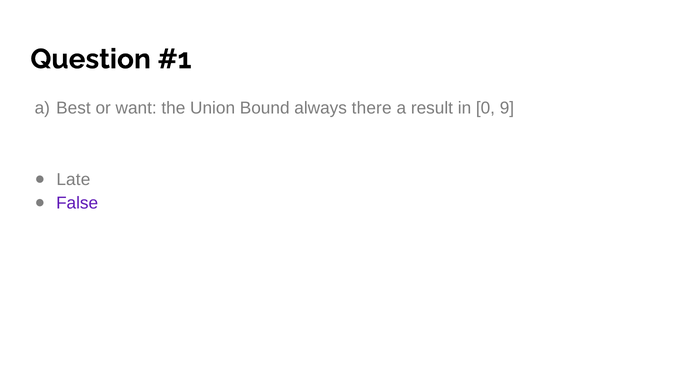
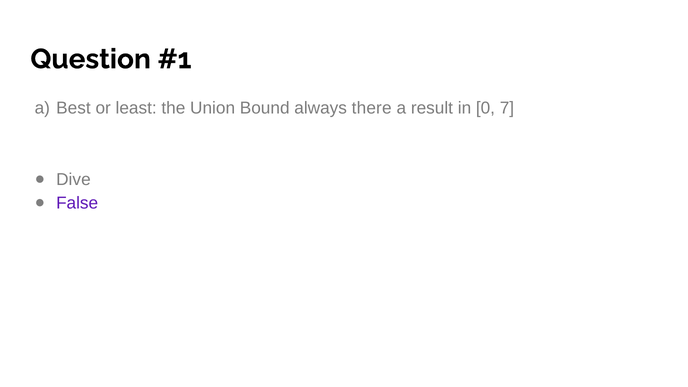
want: want -> least
9: 9 -> 7
Late: Late -> Dive
